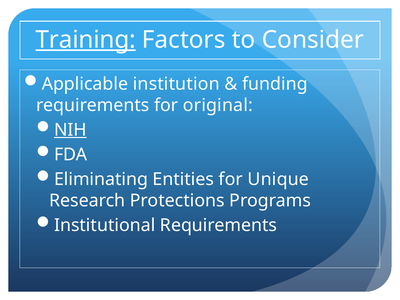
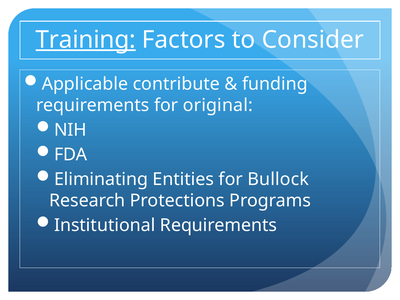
institution: institution -> contribute
NIH underline: present -> none
Unique: Unique -> Bullock
